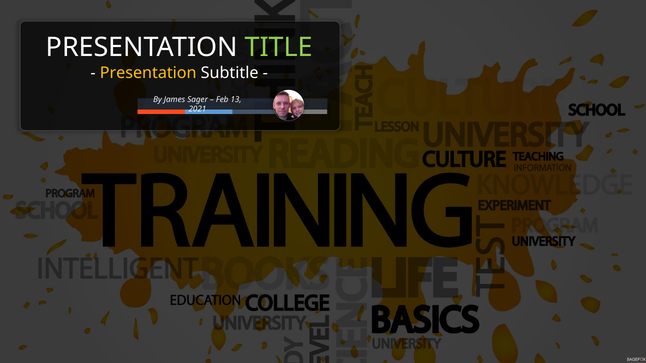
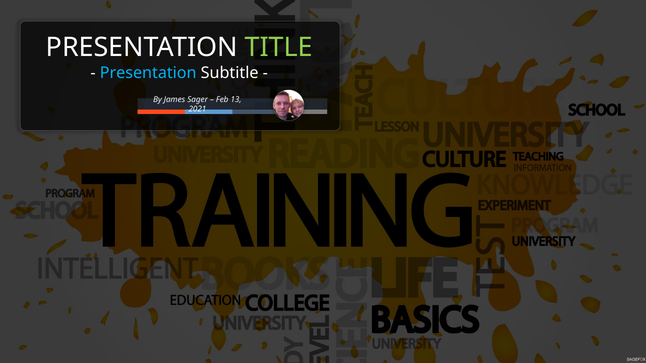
Presentation at (148, 73) colour: yellow -> light blue
